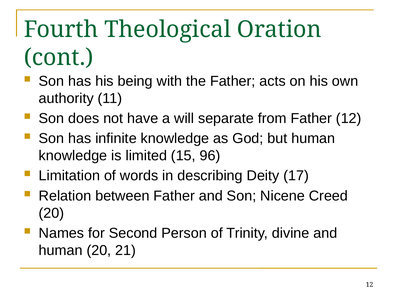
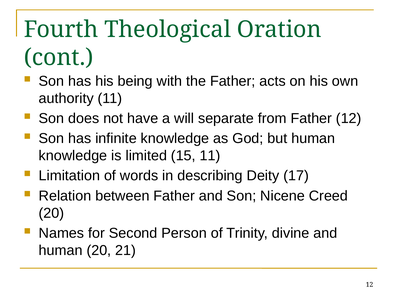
15 96: 96 -> 11
